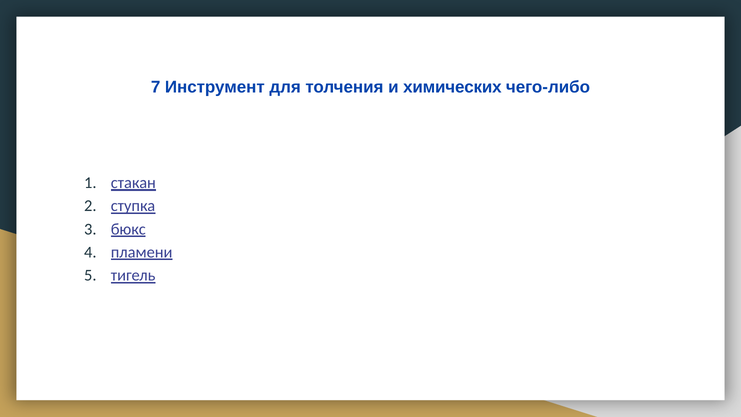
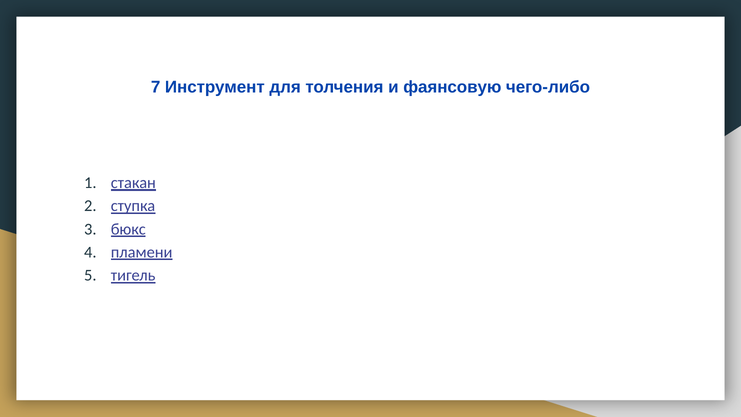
химических: химических -> фаянсовую
